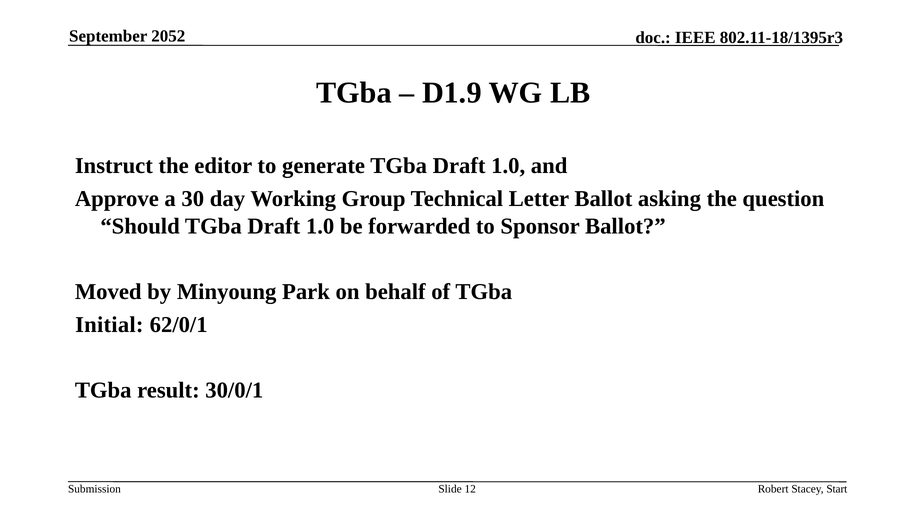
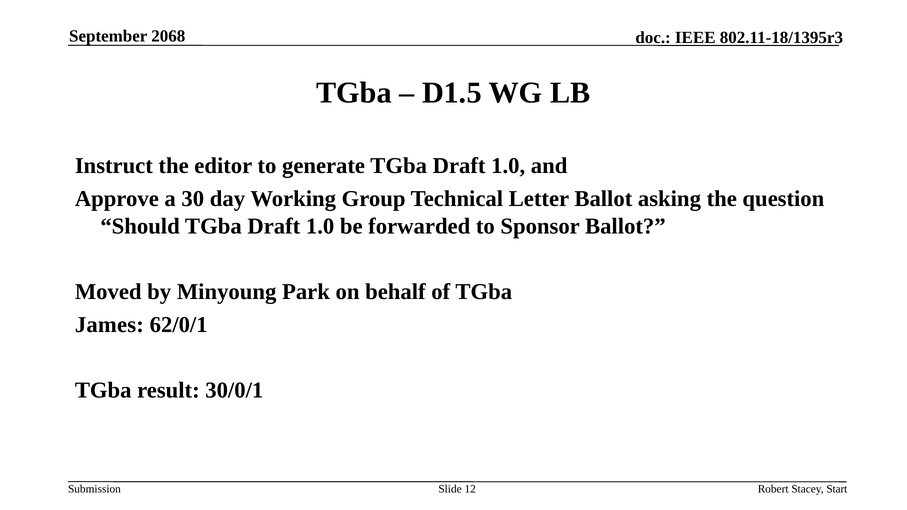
2052: 2052 -> 2068
D1.9: D1.9 -> D1.5
Initial: Initial -> James
